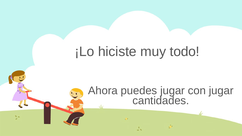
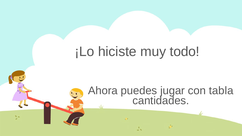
con jugar: jugar -> tabla
